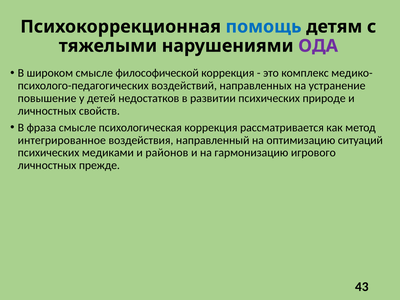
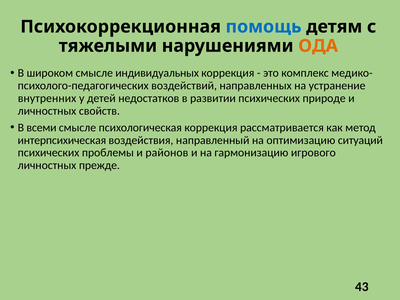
ОДА colour: purple -> orange
философической: философической -> индивидуальных
повышение: повышение -> внутренних
фраза: фраза -> всеми
интегрированное: интегрированное -> интерпсихическая
медиками: медиками -> проблемы
